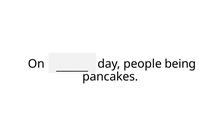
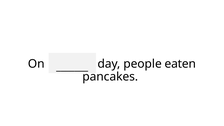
being: being -> eaten
